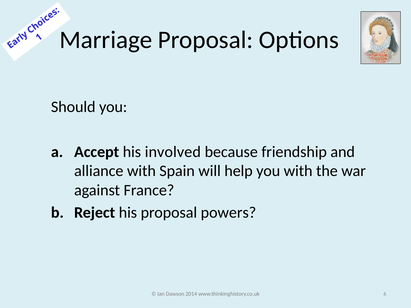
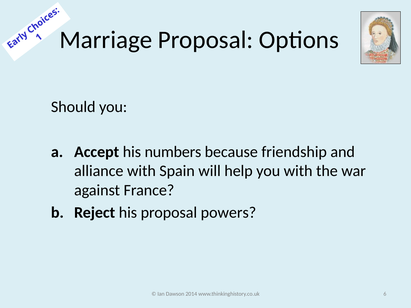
involved: involved -> numbers
